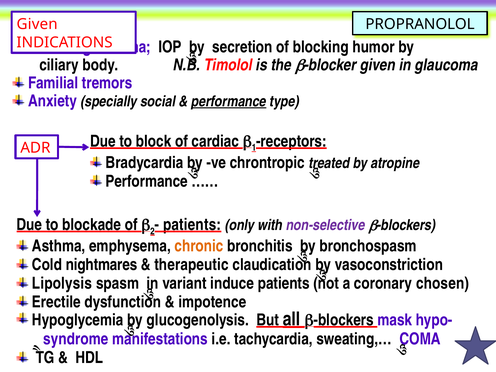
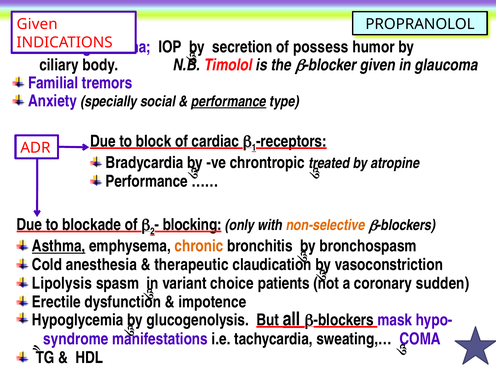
blocking: blocking -> possess
patients at (192, 225): patients -> blocking
non-selective colour: purple -> orange
Asthma underline: none -> present
nightmares: nightmares -> anesthesia
induce: induce -> choice
chosen: chosen -> sudden
